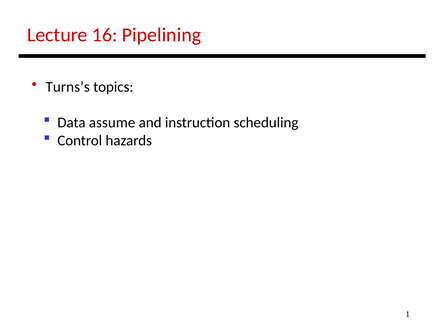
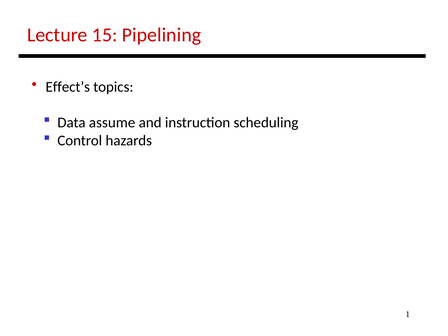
16: 16 -> 15
Turns’s: Turns’s -> Effect’s
